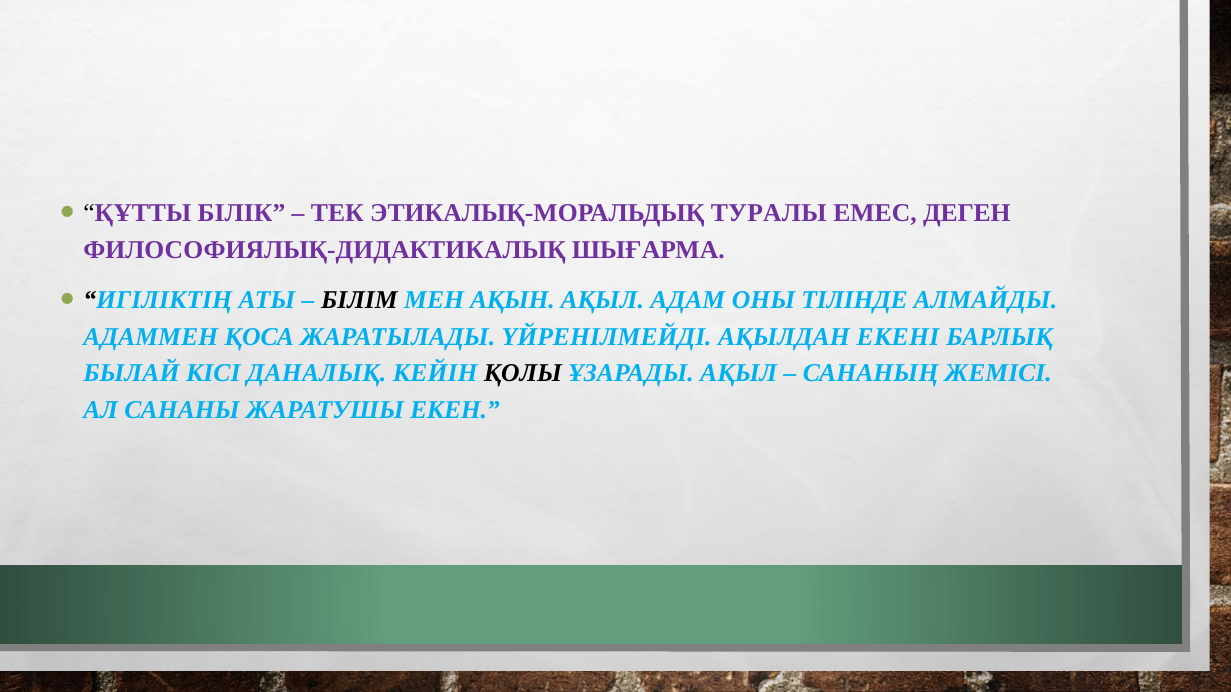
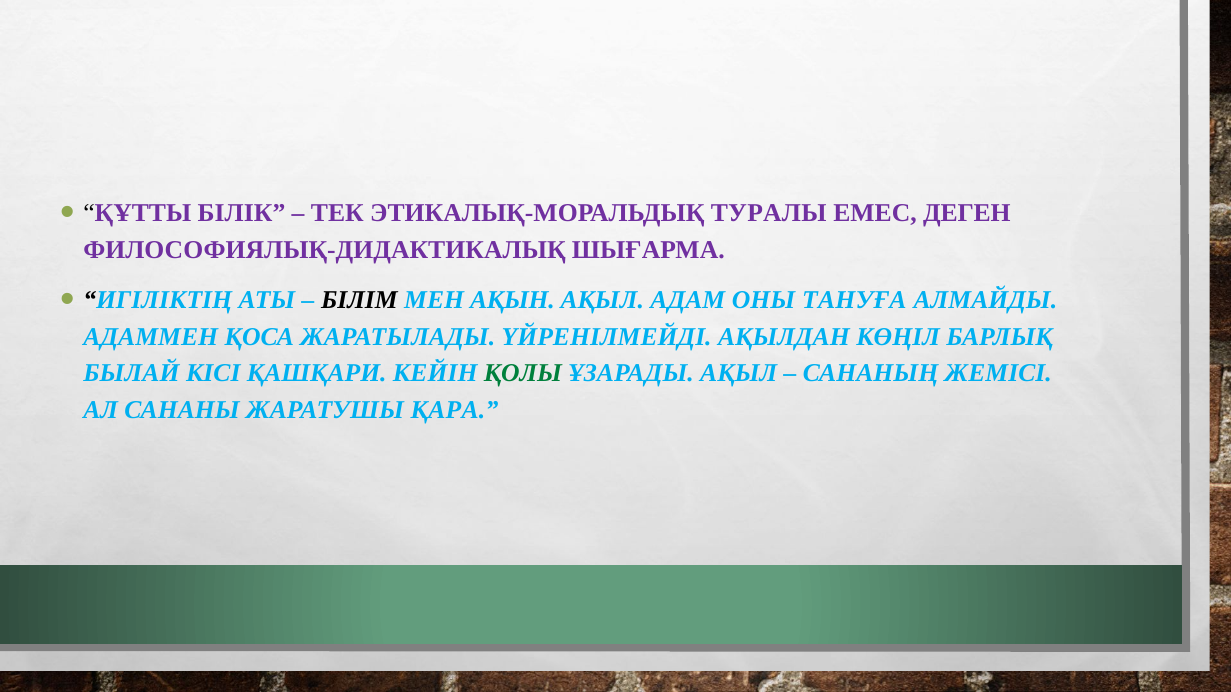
ТІЛІНДЕ: ТІЛІНДЕ -> ТАНУҒА
ЕКЕНІ: ЕКЕНІ -> КӨҢІЛ
ДАНАЛЫҚ: ДАНАЛЫҚ -> ҚАШҚАРИ
ҚОЛЫ colour: black -> green
ЕКЕН: ЕКЕН -> ҚАРА
